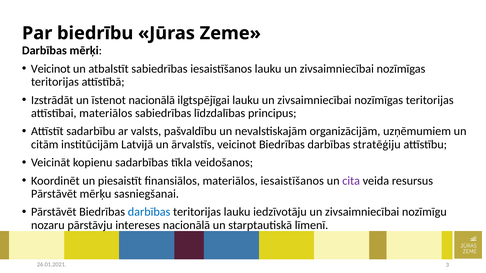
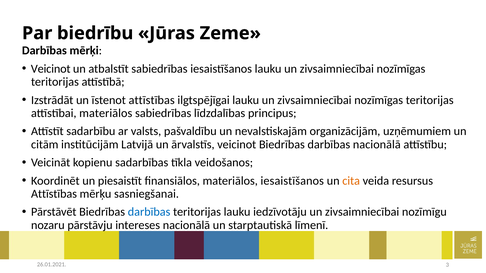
īstenot nacionālā: nacionālā -> attīstības
darbības stratēģiju: stratēģiju -> nacionālā
cita colour: purple -> orange
Pārstāvēt at (54, 194): Pārstāvēt -> Attīstības
